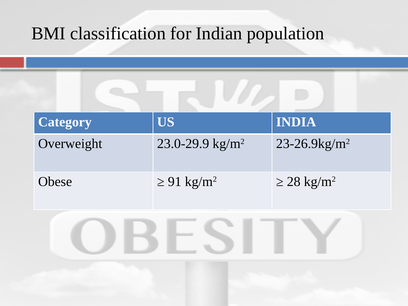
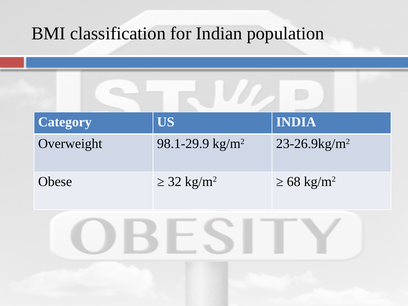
23.0-29.9: 23.0-29.9 -> 98.1-29.9
91: 91 -> 32
28: 28 -> 68
